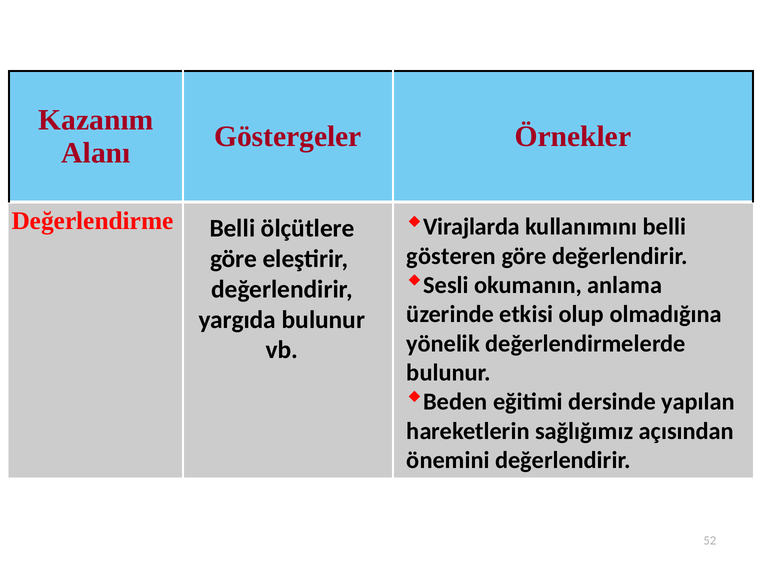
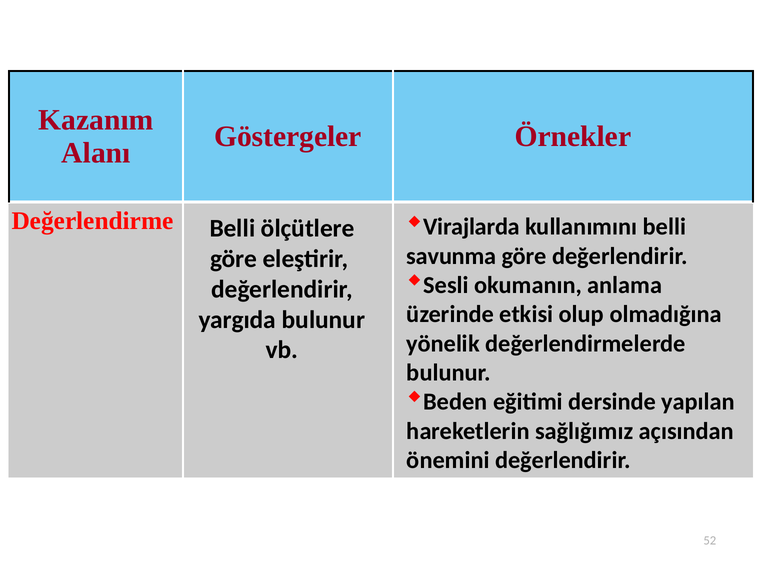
gösteren: gösteren -> savunma
